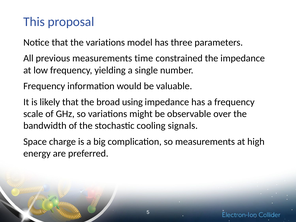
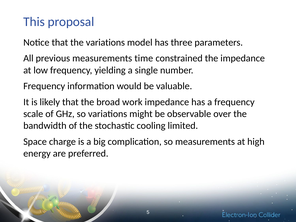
using: using -> work
signals: signals -> limited
